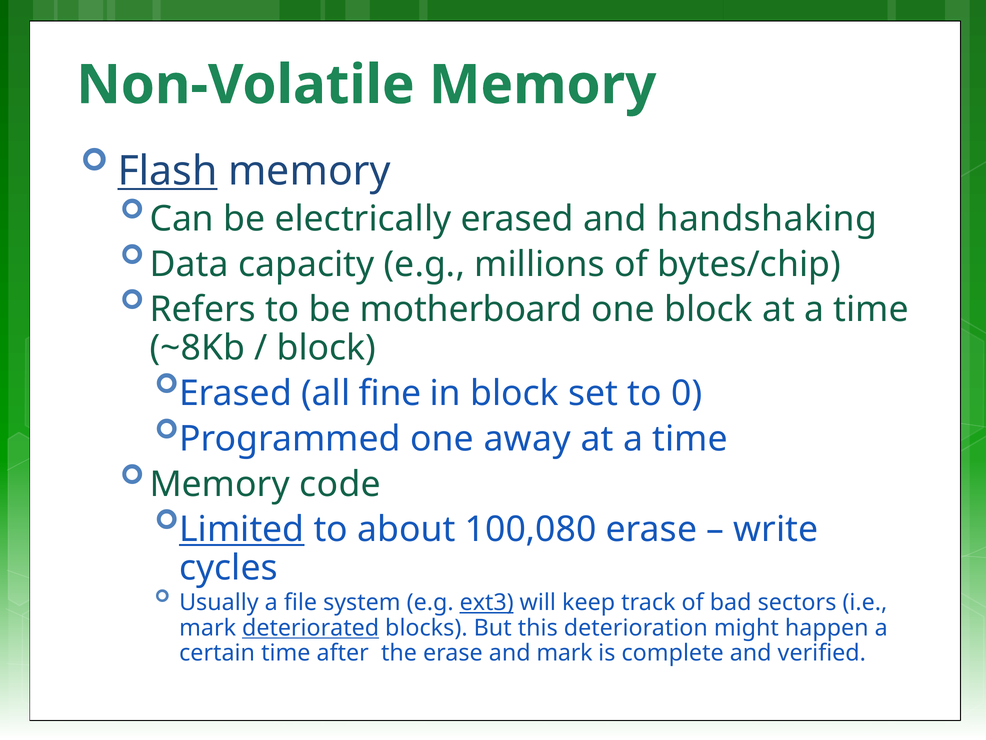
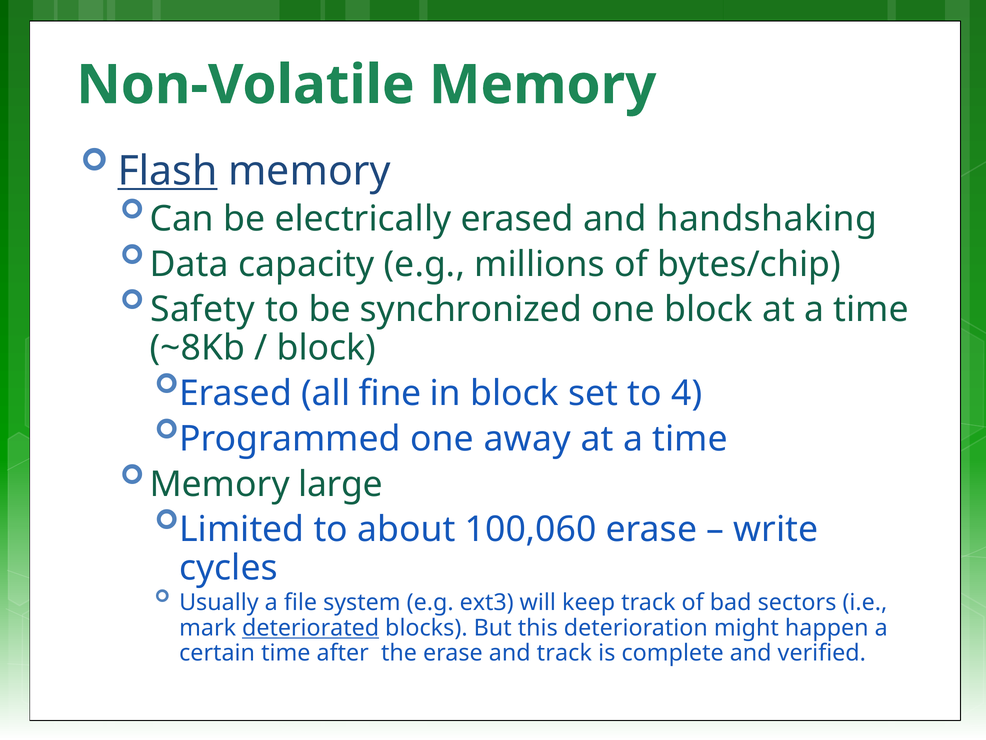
Refers: Refers -> Safety
motherboard: motherboard -> synchronized
0: 0 -> 4
code: code -> large
Limited underline: present -> none
100,080: 100,080 -> 100,060
ext3 underline: present -> none
and mark: mark -> track
